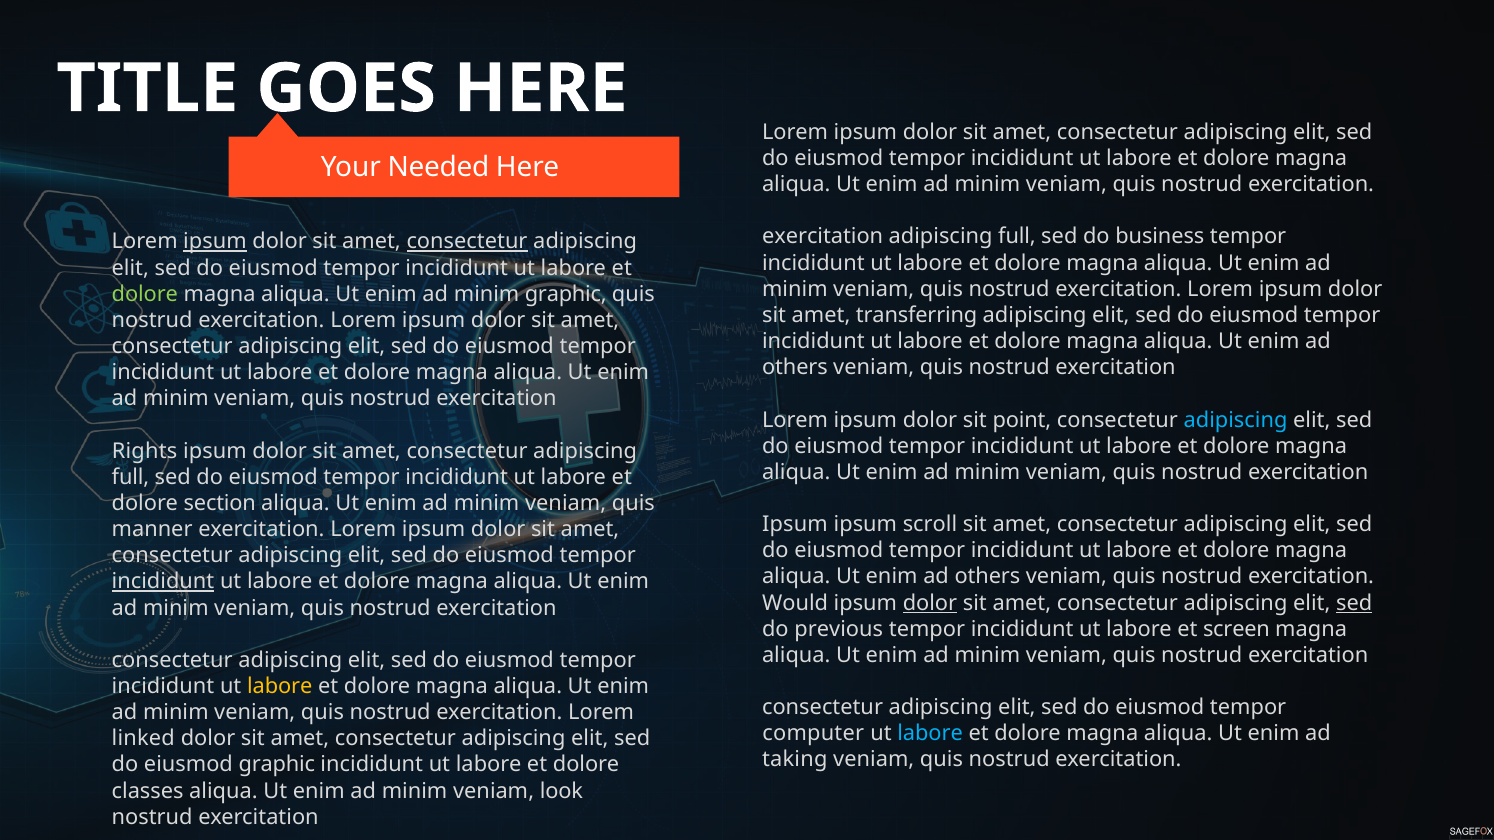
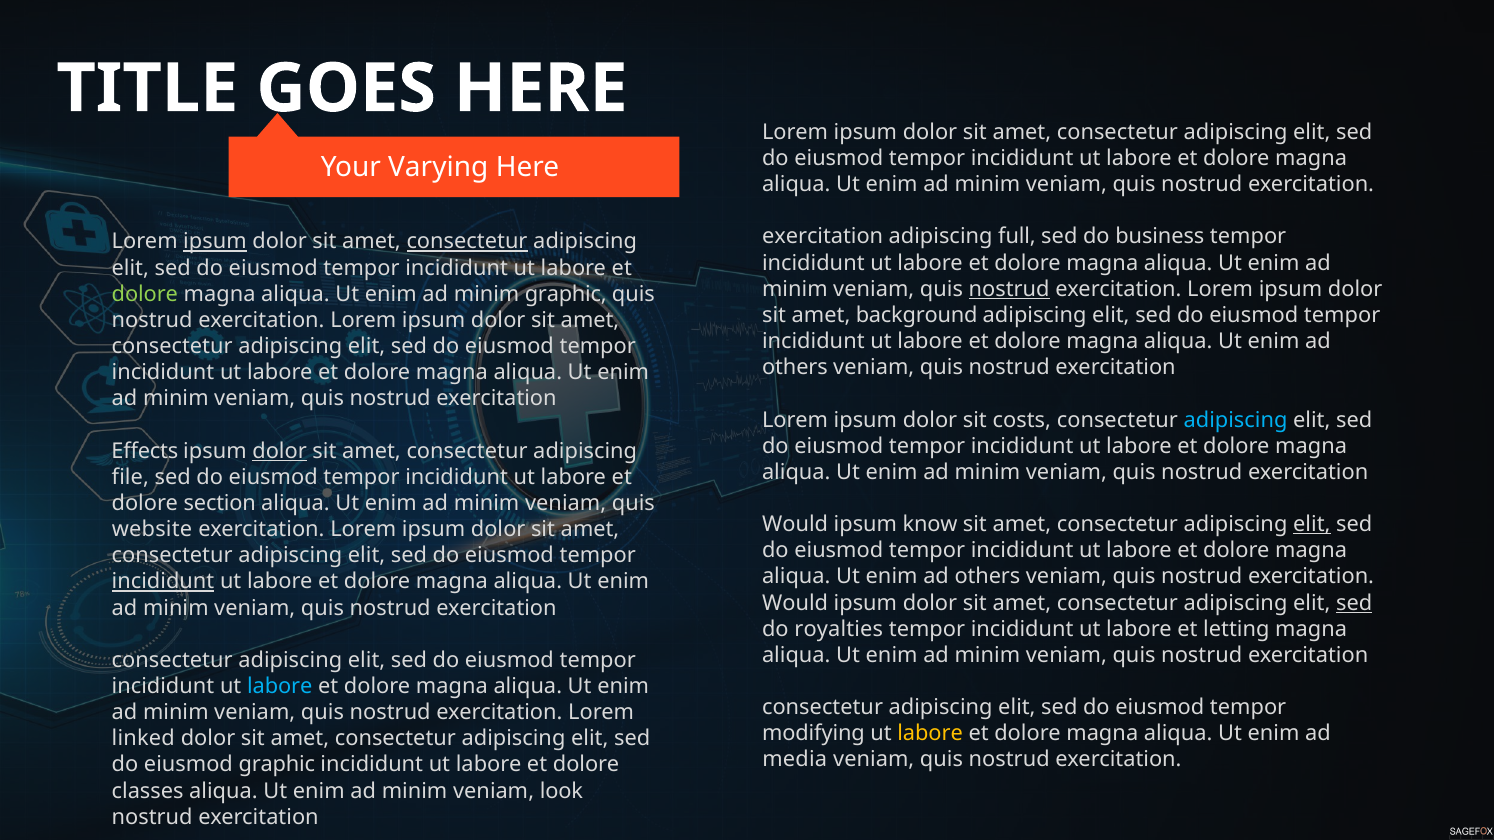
Needed: Needed -> Varying
nostrud at (1009, 289) underline: none -> present
transferring: transferring -> background
point: point -> costs
Rights: Rights -> Effects
dolor at (280, 451) underline: none -> present
full at (130, 477): full -> file
Ipsum at (795, 525): Ipsum -> Would
scroll: scroll -> know
elit at (1312, 525) underline: none -> present
manner: manner -> website
dolor at (930, 603) underline: present -> none
previous: previous -> royalties
screen: screen -> letting
labore at (280, 687) colour: yellow -> light blue
computer: computer -> modifying
labore at (930, 734) colour: light blue -> yellow
taking: taking -> media
